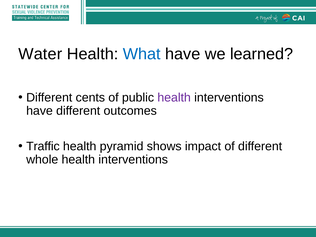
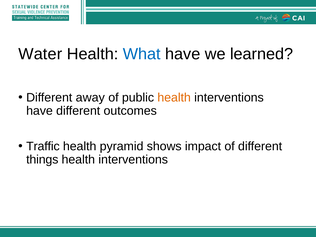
cents: cents -> away
health at (174, 98) colour: purple -> orange
whole: whole -> things
